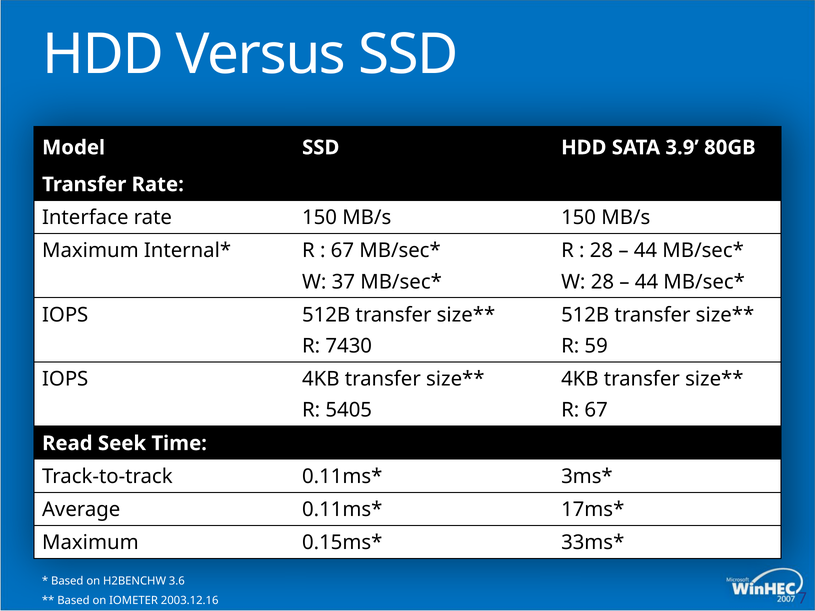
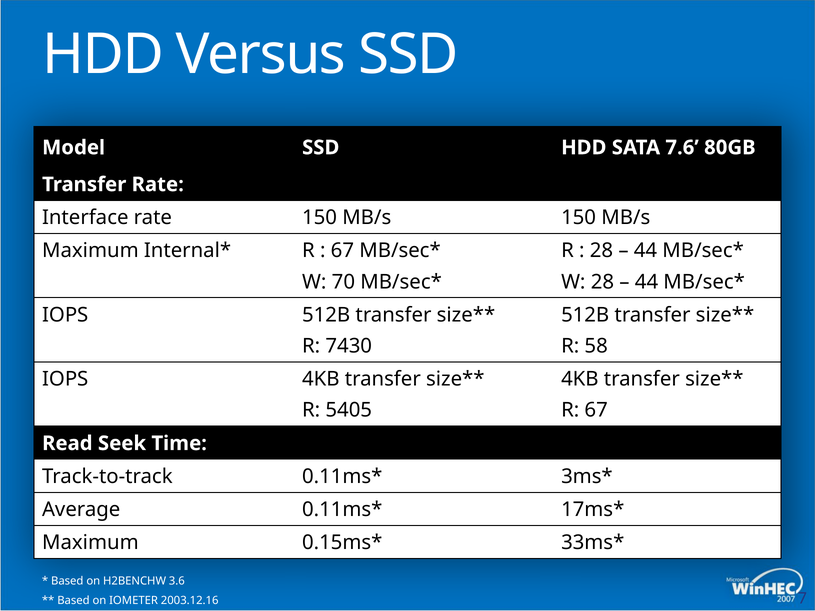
3.9: 3.9 -> 7.6
37: 37 -> 70
59: 59 -> 58
